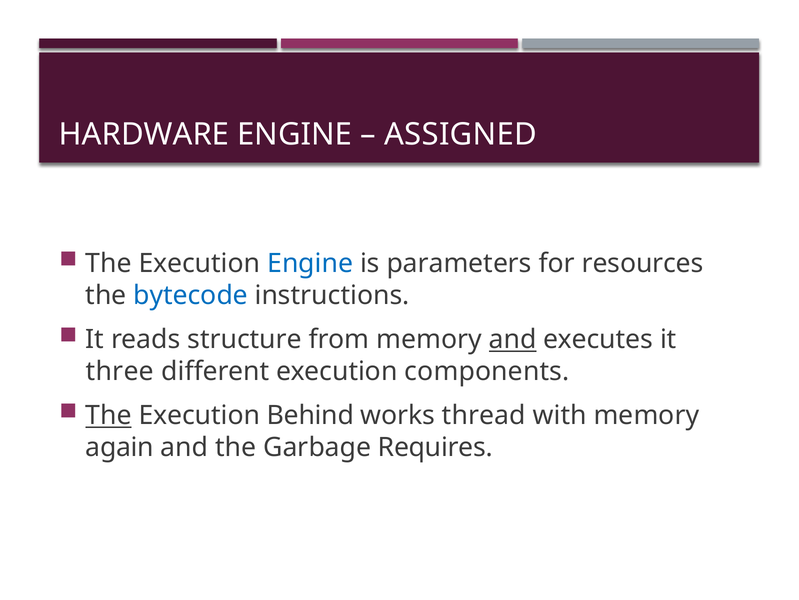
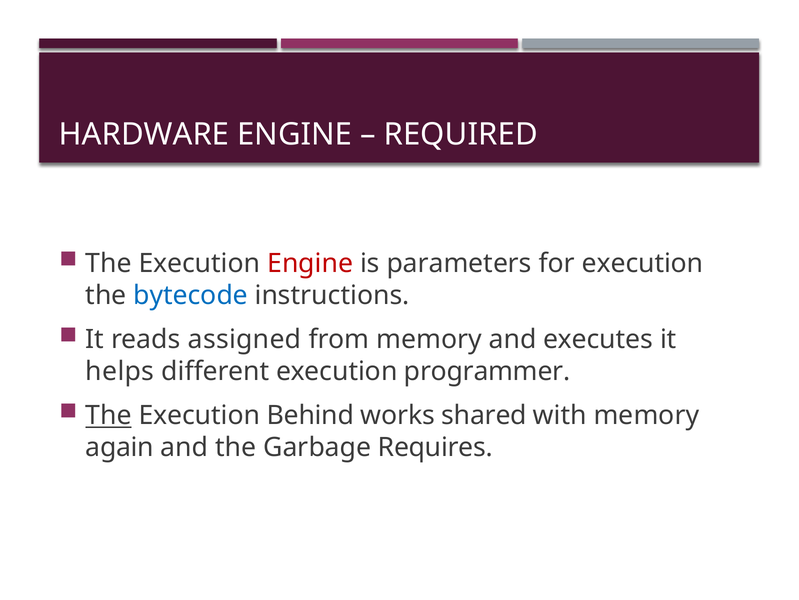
ASSIGNED: ASSIGNED -> REQUIRED
Engine at (310, 263) colour: blue -> red
for resources: resources -> execution
structure: structure -> assigned
and at (513, 339) underline: present -> none
three: three -> helps
components: components -> programmer
thread: thread -> shared
